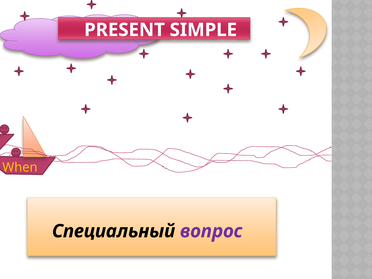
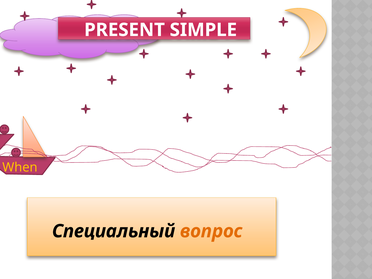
вопрос colour: purple -> orange
